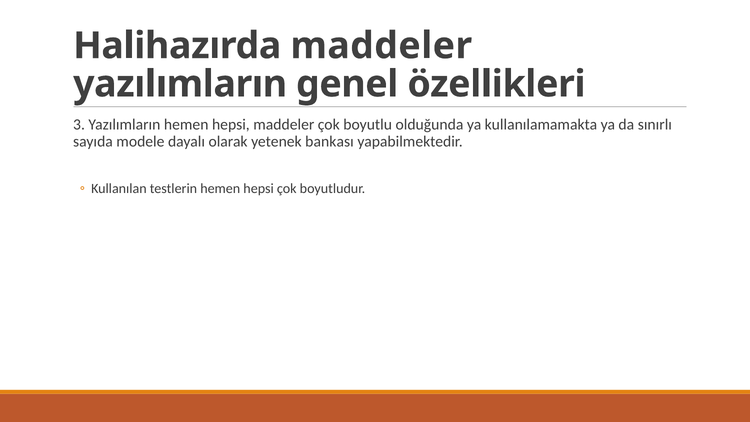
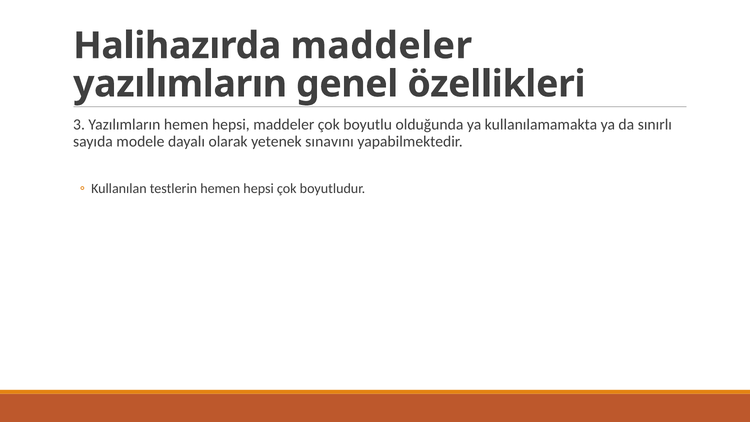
bankası: bankası -> sınavını
